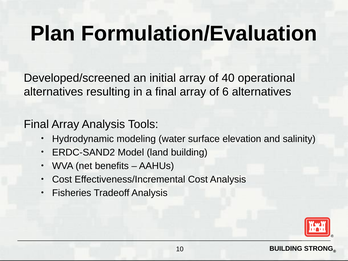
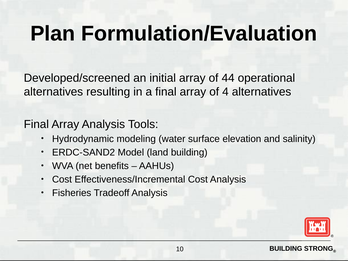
40: 40 -> 44
6: 6 -> 4
